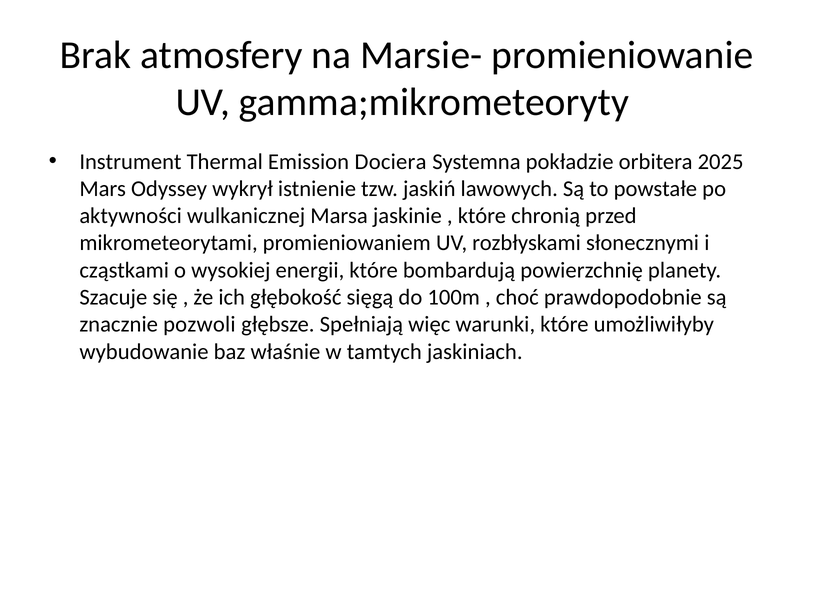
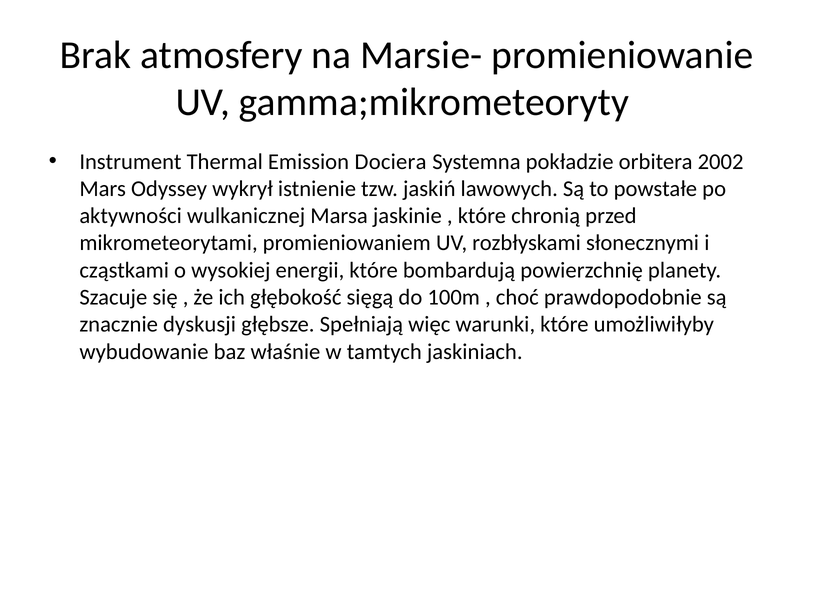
2025: 2025 -> 2002
pozwoli: pozwoli -> dyskusji
